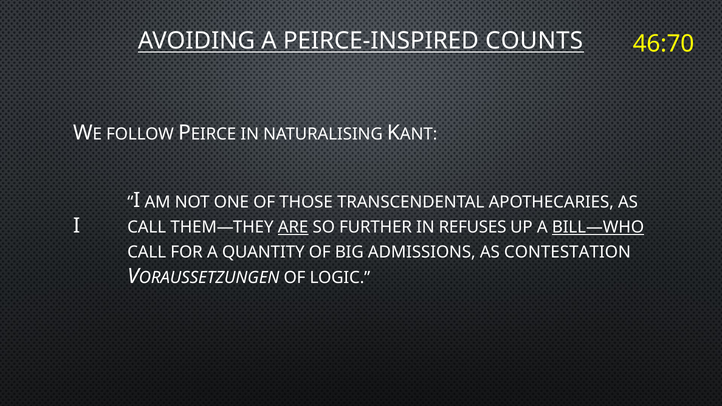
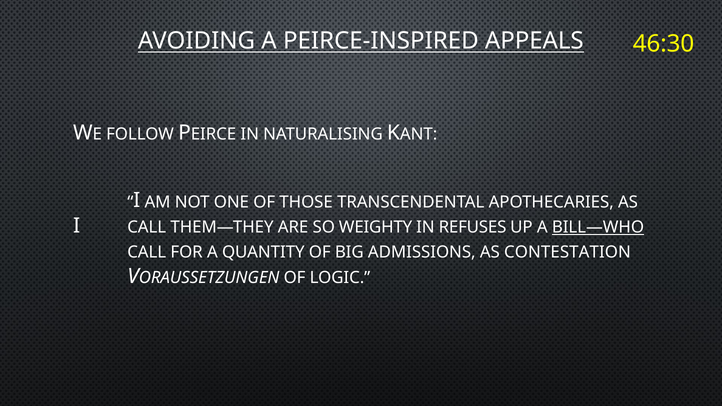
COUNTS: COUNTS -> APPEALS
46:70: 46:70 -> 46:30
ARE underline: present -> none
FURTHER: FURTHER -> WEIGHTY
